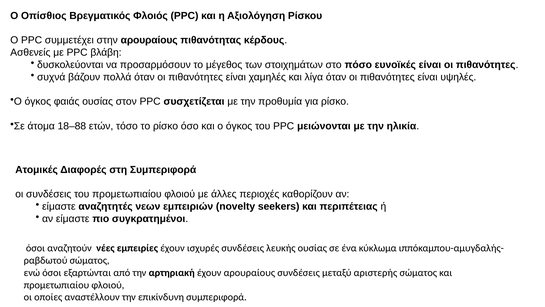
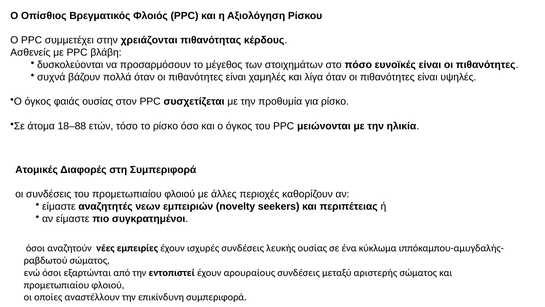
στην αρουραίους: αρουραίους -> χρειάζονται
αρτηριακή: αρτηριακή -> εντοπιστεί
